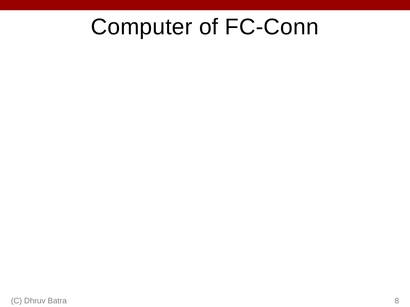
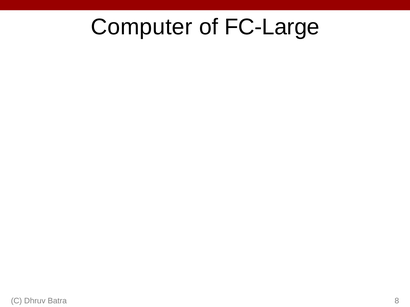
FC-Conn: FC-Conn -> FC-Large
